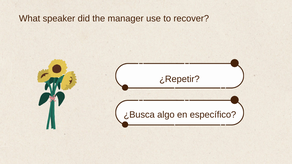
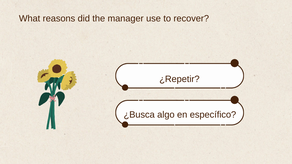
speaker: speaker -> reasons
